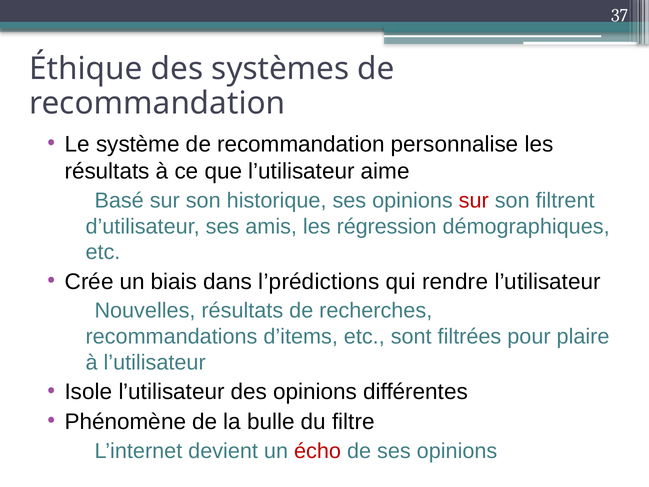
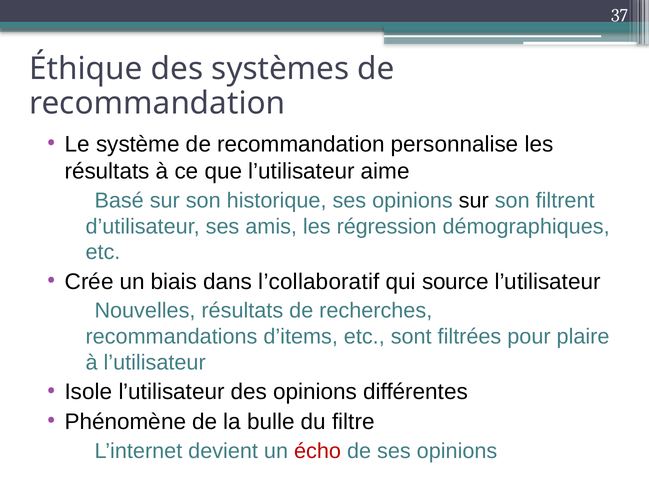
sur at (474, 200) colour: red -> black
l’prédictions: l’prédictions -> l’collaboratif
rendre: rendre -> source
